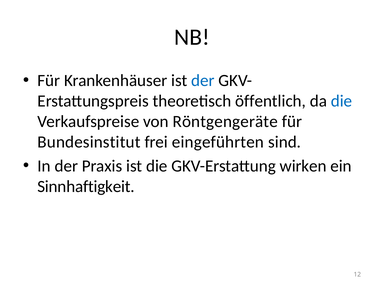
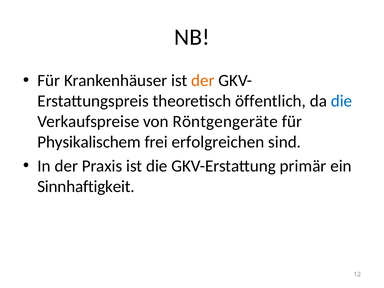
der at (203, 81) colour: blue -> orange
Bundesinstitut: Bundesinstitut -> Physikalischem
eingeführten: eingeführten -> erfolgreichen
wirken: wirken -> primär
